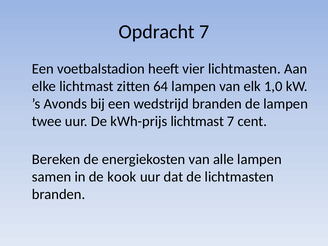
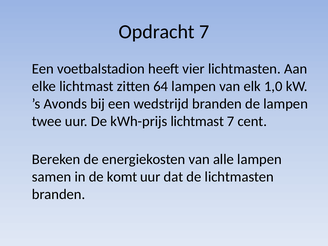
kook: kook -> komt
